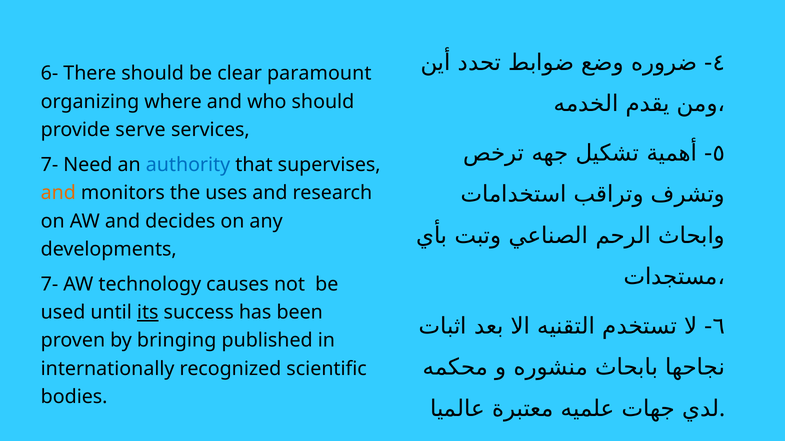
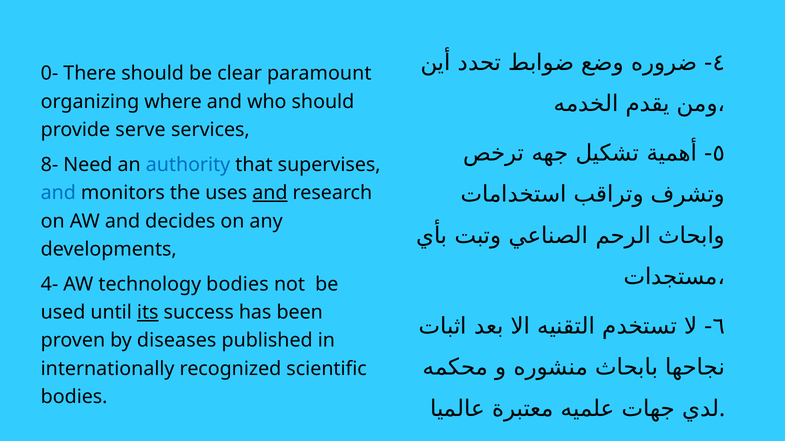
6-: 6- -> 0-
7- at (49, 165): 7- -> 8-
and at (58, 193) colour: orange -> blue
and at (270, 193) underline: none -> present
7- at (49, 284): 7- -> 4-
technology causes: causes -> bodies
bringing: bringing -> diseases
